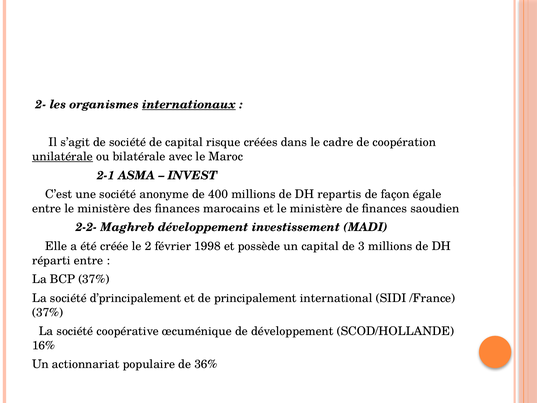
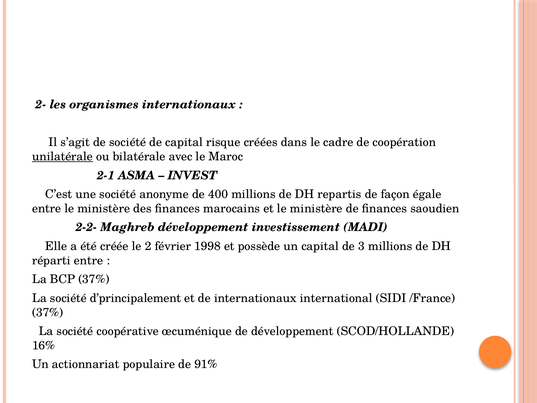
internationaux at (189, 105) underline: present -> none
de principalement: principalement -> internationaux
36%: 36% -> 91%
